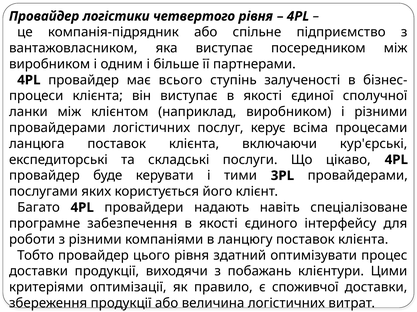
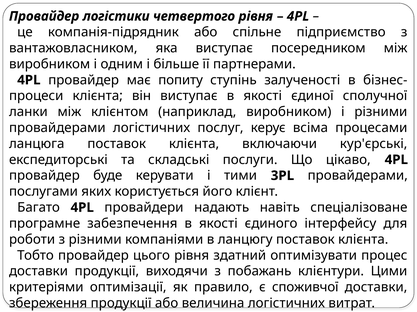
всього: всього -> попиту
